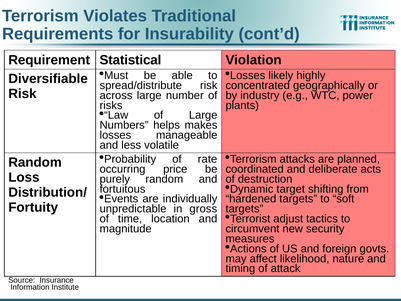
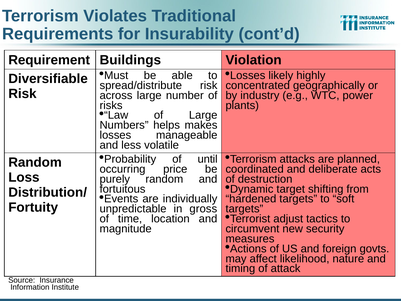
Statistical: Statistical -> Buildings
rate: rate -> until
